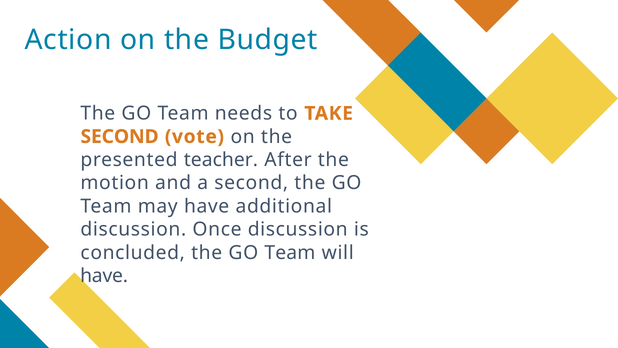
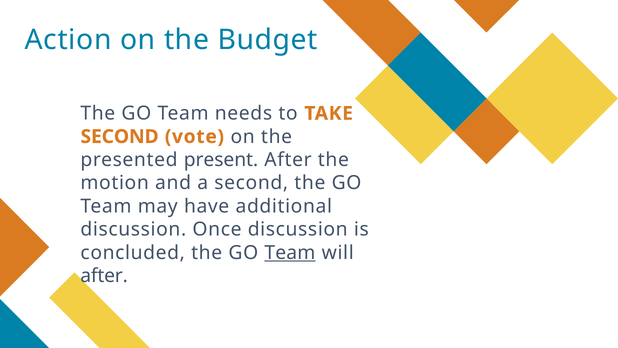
teacher: teacher -> present
Team at (290, 252) underline: none -> present
have at (104, 276): have -> after
